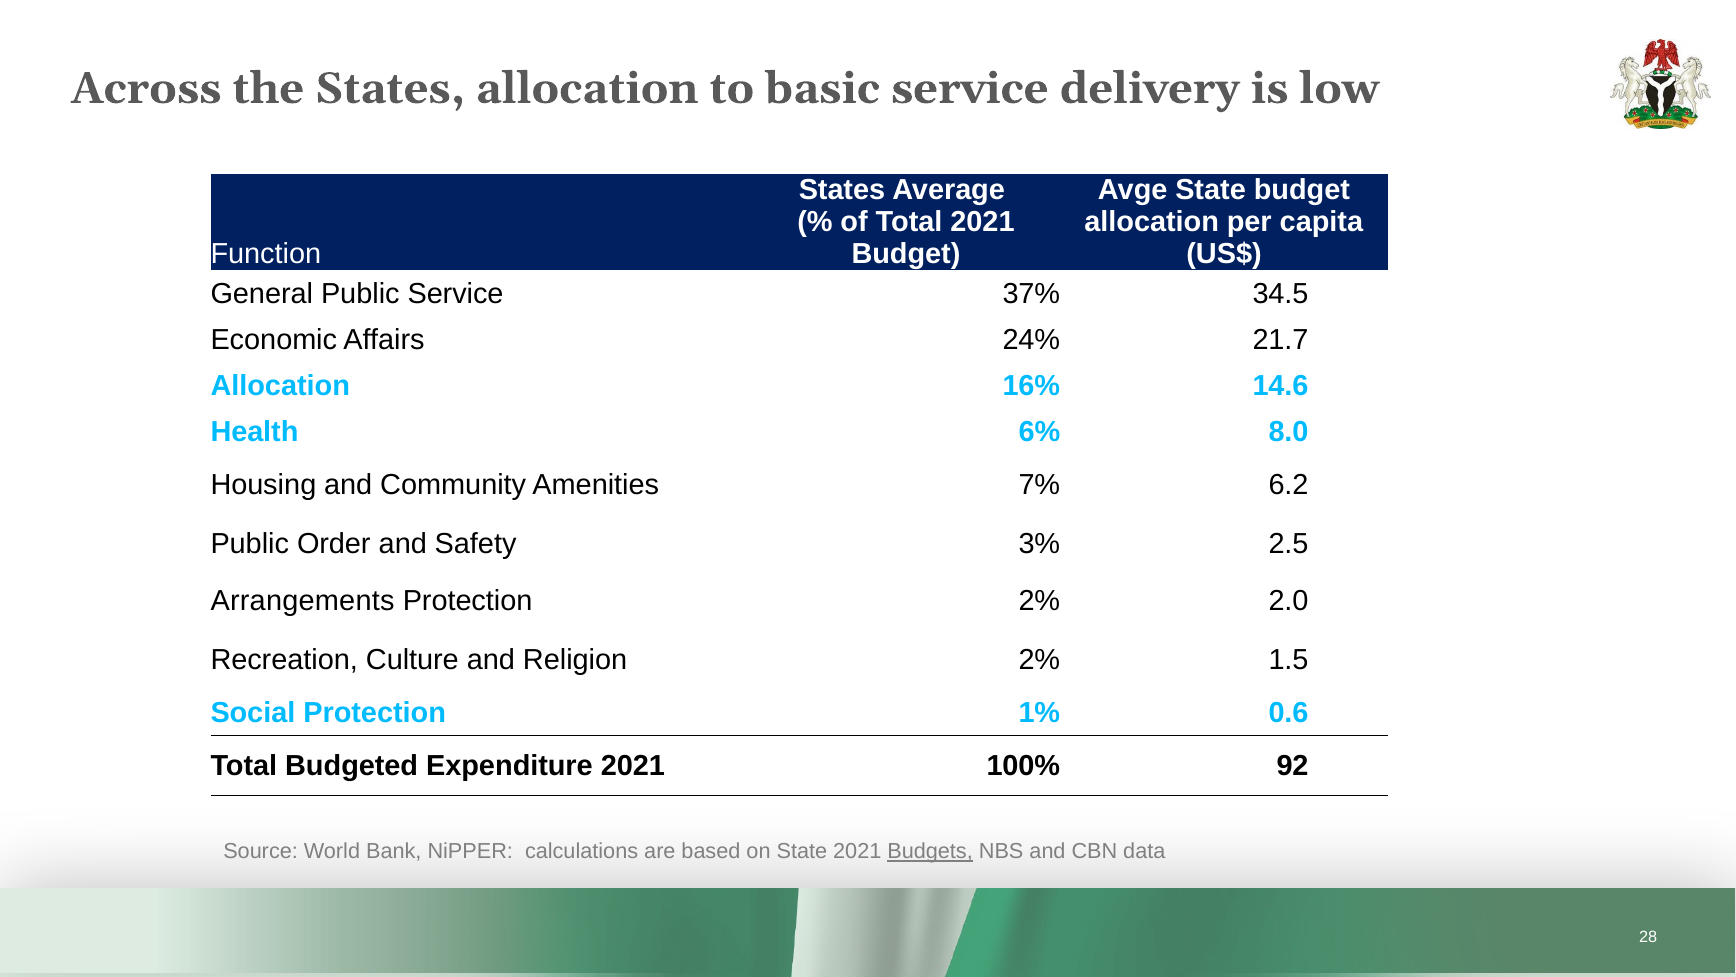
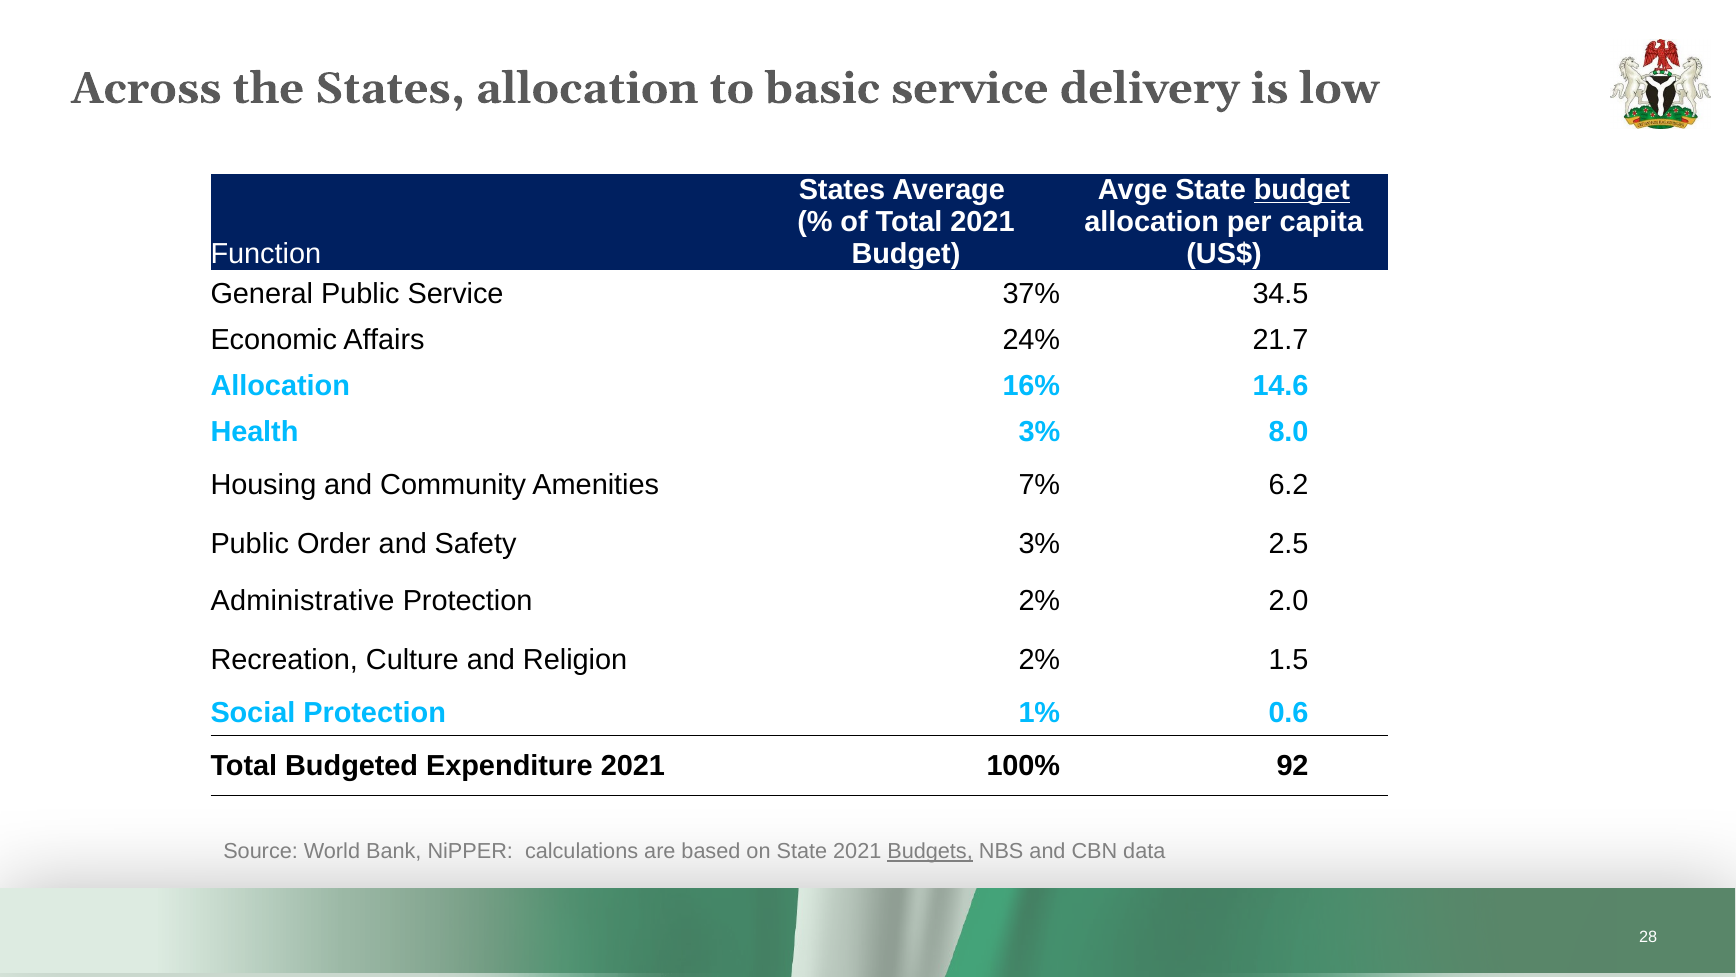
budget at (1302, 190) underline: none -> present
Health 6%: 6% -> 3%
Arrangements: Arrangements -> Administrative
